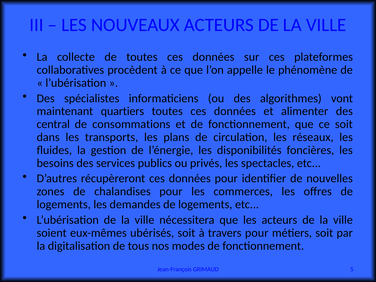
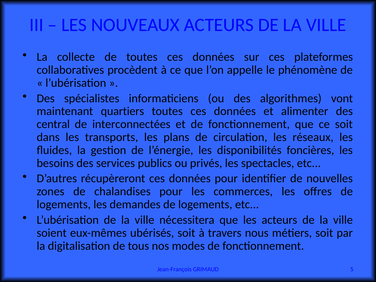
consommations: consommations -> interconnectées
travers pour: pour -> nous
